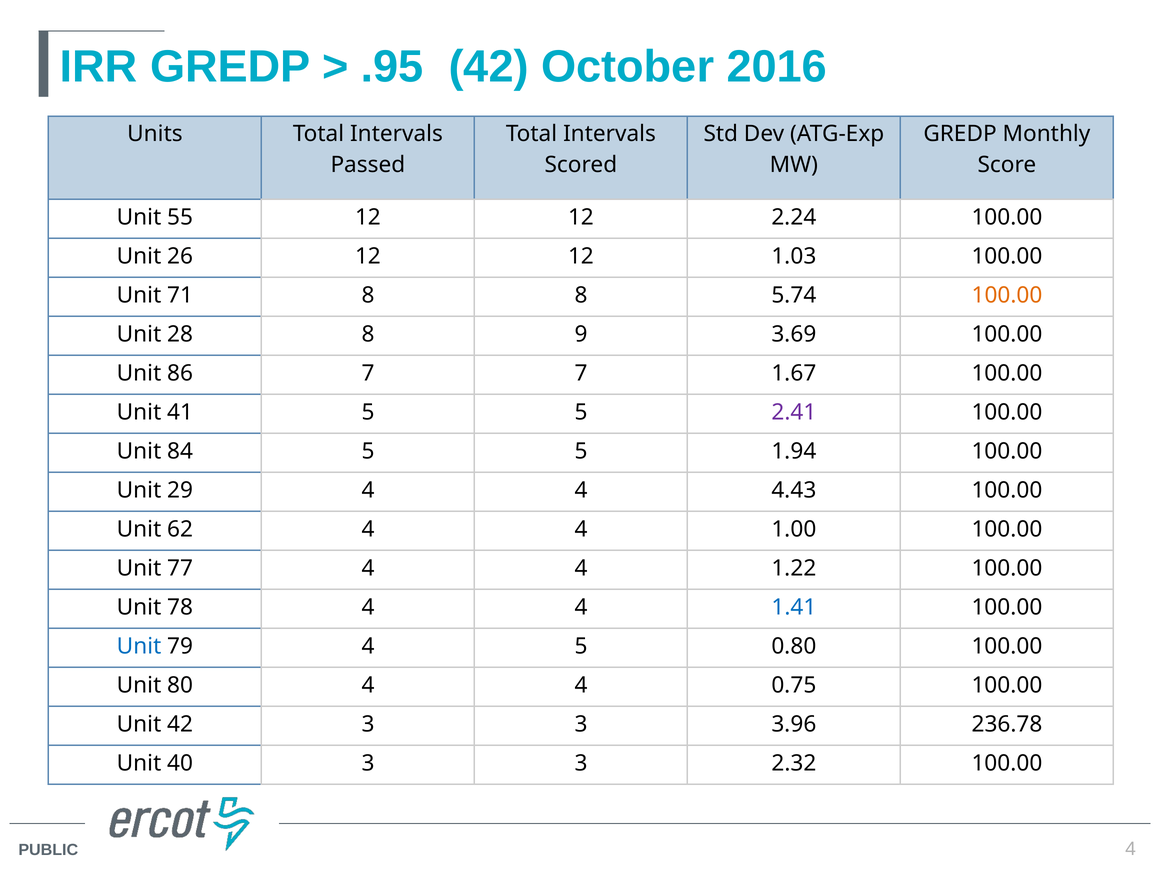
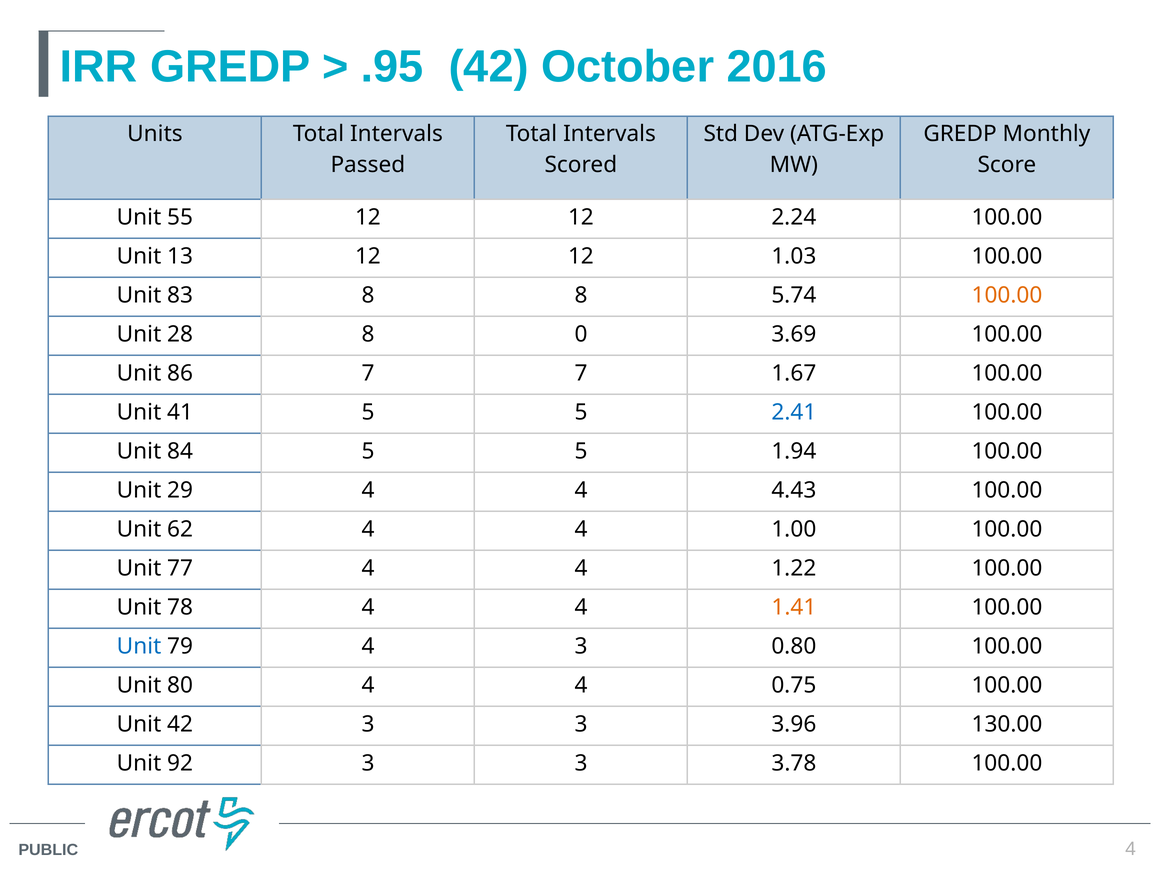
26: 26 -> 13
71: 71 -> 83
9: 9 -> 0
2.41 colour: purple -> blue
1.41 colour: blue -> orange
4 5: 5 -> 3
236.78: 236.78 -> 130.00
40: 40 -> 92
2.32: 2.32 -> 3.78
